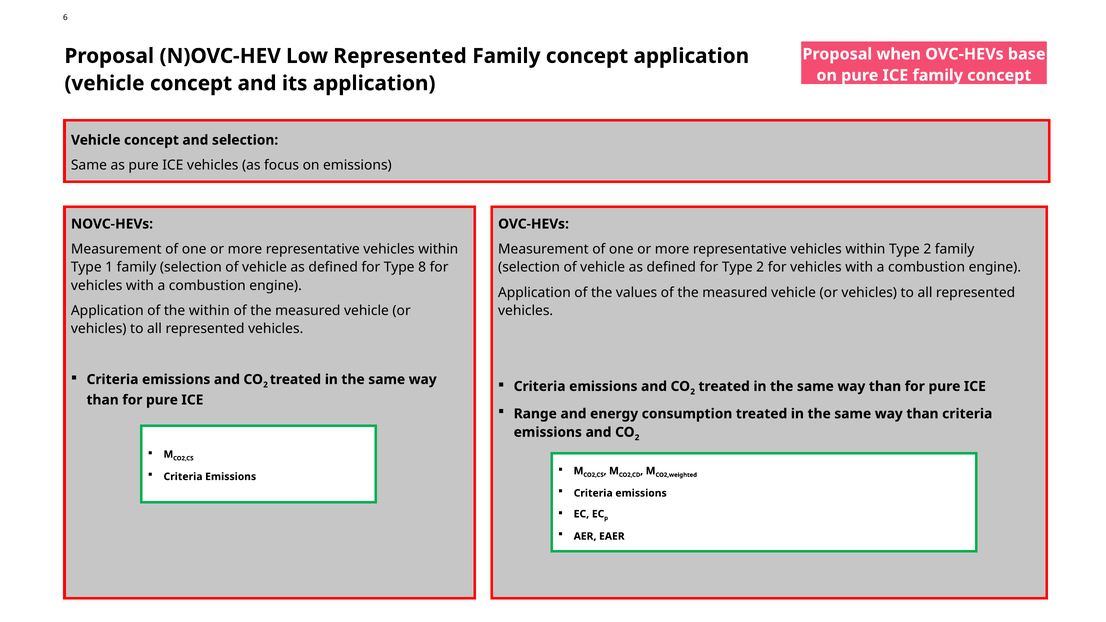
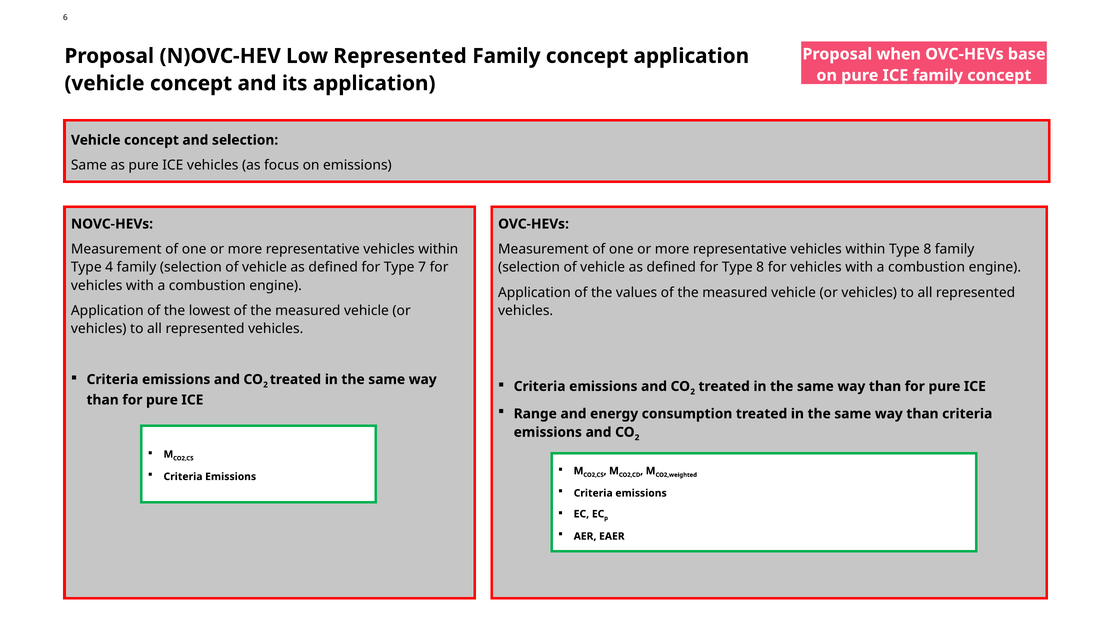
within Type 2: 2 -> 8
1: 1 -> 4
8: 8 -> 7
for Type 2: 2 -> 8
the within: within -> lowest
